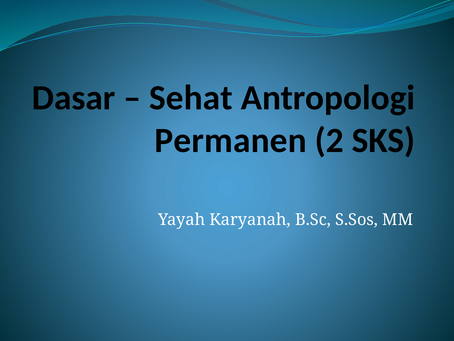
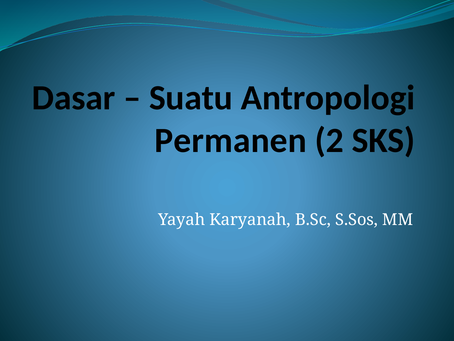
Sehat: Sehat -> Suatu
